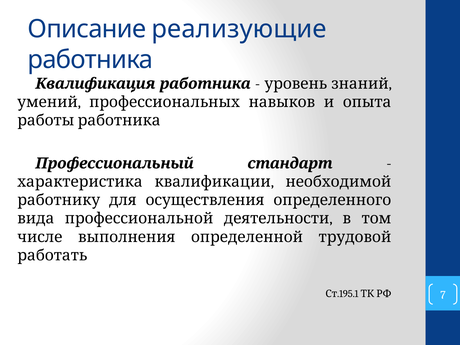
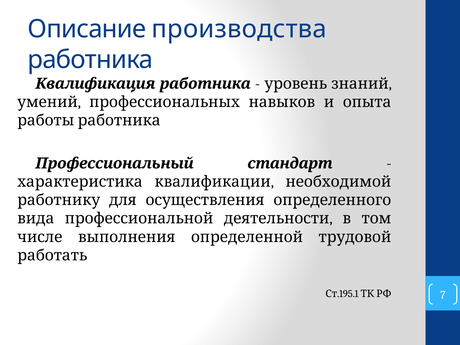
реализующие: реализующие -> производства
